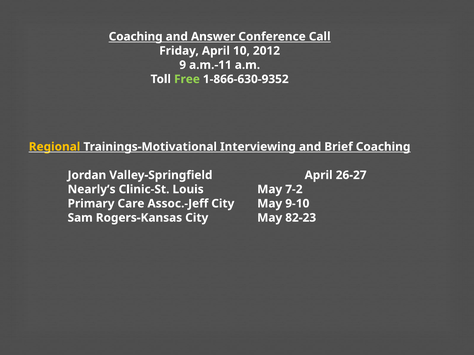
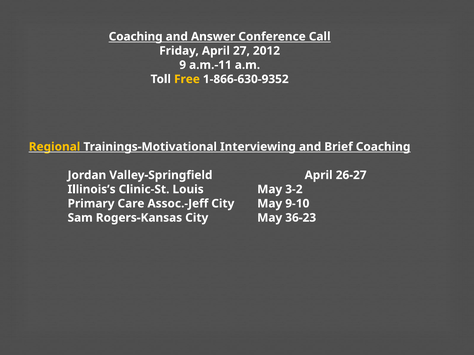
10: 10 -> 27
Free colour: light green -> yellow
Nearly’s: Nearly’s -> Illinois’s
7-2: 7-2 -> 3-2
82-23: 82-23 -> 36-23
